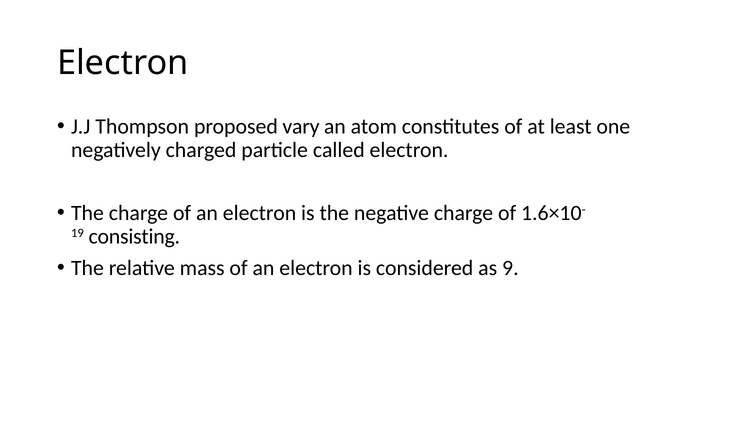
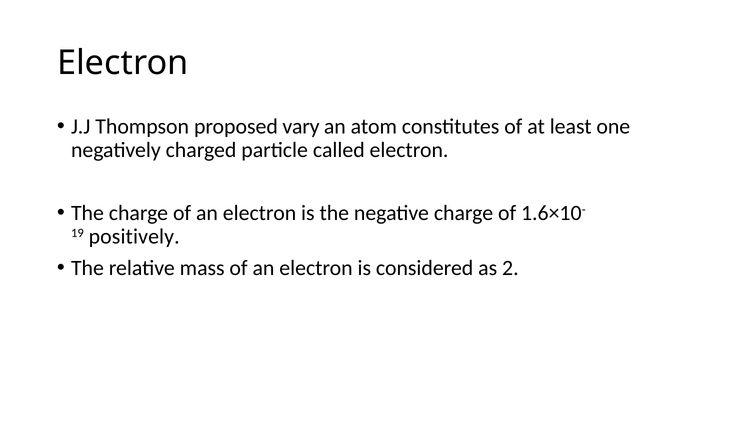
consisting: consisting -> positively
9: 9 -> 2
